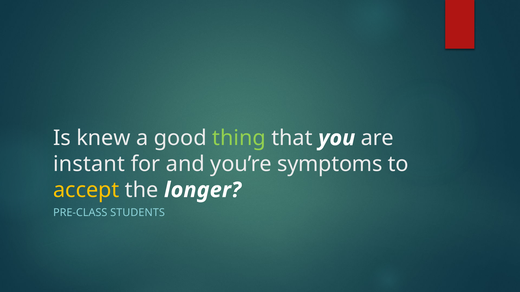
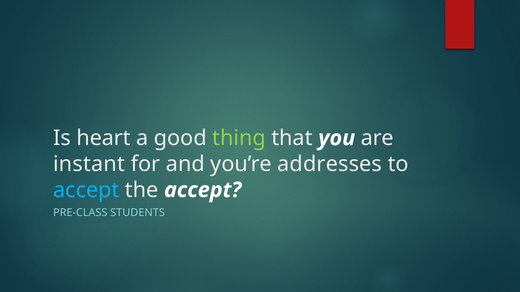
knew: knew -> heart
symptoms: symptoms -> addresses
accept at (86, 190) colour: yellow -> light blue
the longer: longer -> accept
